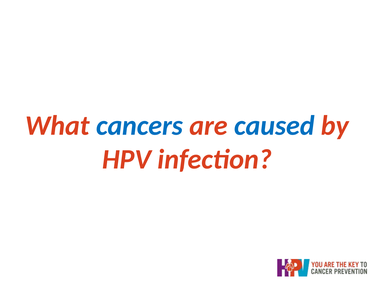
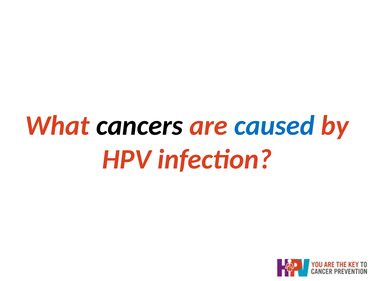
cancers colour: blue -> black
